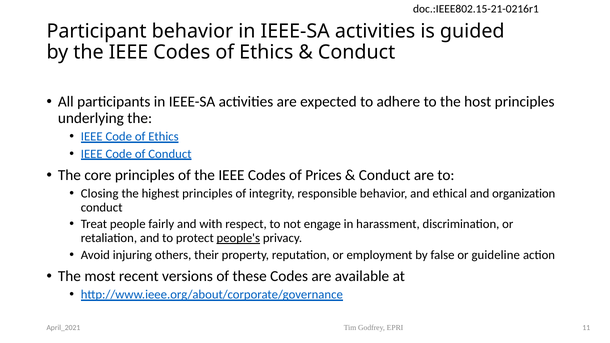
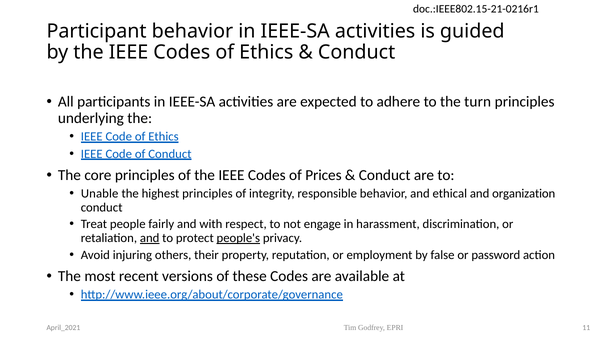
host: host -> turn
Closing: Closing -> Unable
and at (150, 238) underline: none -> present
guideline: guideline -> password
